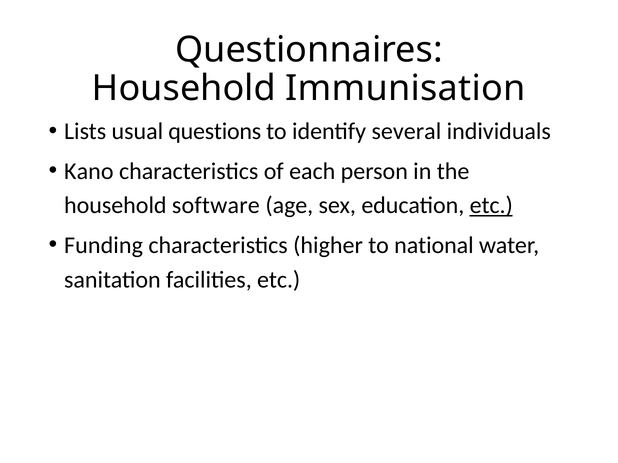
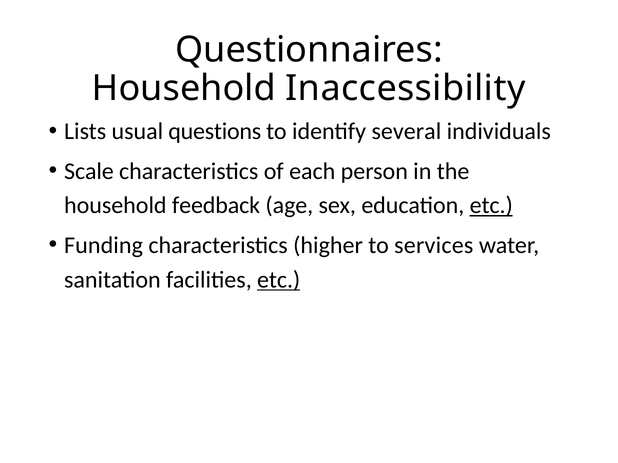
Immunisation: Immunisation -> Inaccessibility
Kano: Kano -> Scale
software: software -> feedback
national: national -> services
etc at (279, 280) underline: none -> present
